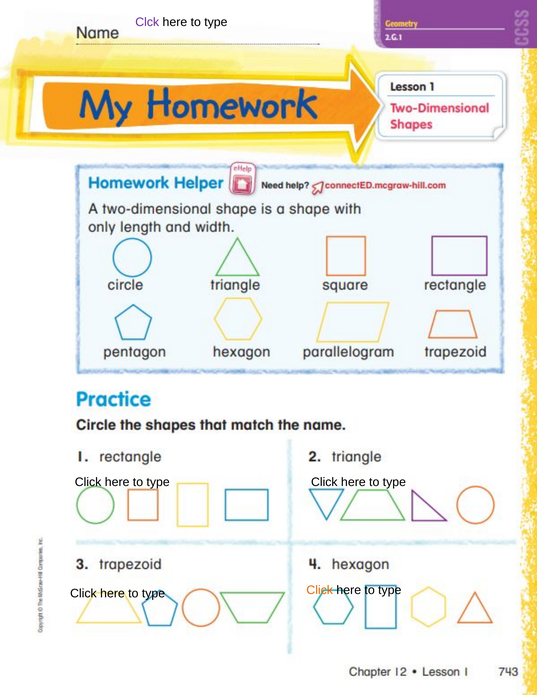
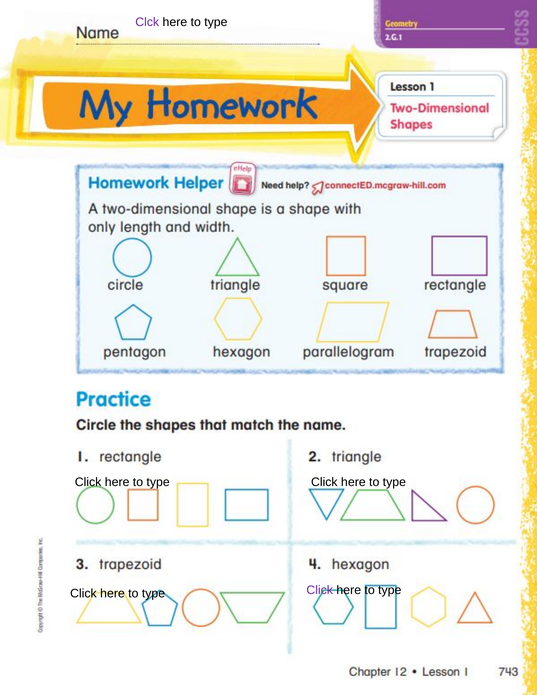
Click at (320, 590) colour: orange -> purple
